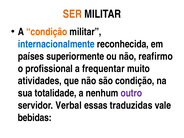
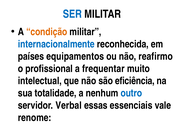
SER colour: orange -> blue
superiormente: superiormente -> equipamentos
atividades: atividades -> intelectual
são condição: condição -> eficiência
outro colour: purple -> blue
traduzidas: traduzidas -> essenciais
bebidas: bebidas -> renome
